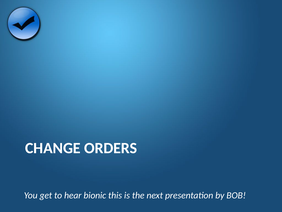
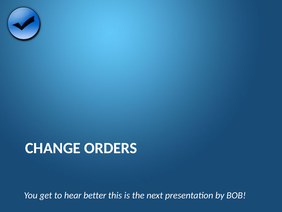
bionic: bionic -> better
